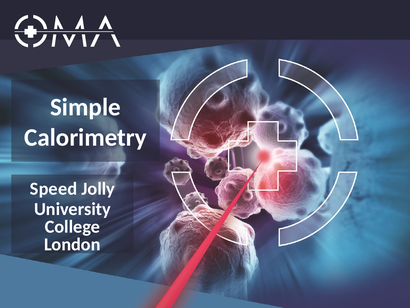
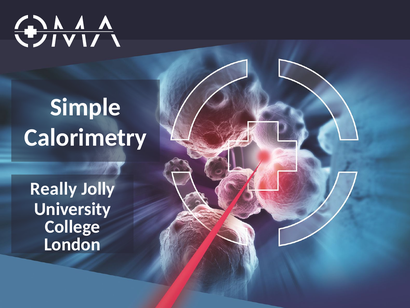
Speed: Speed -> Really
